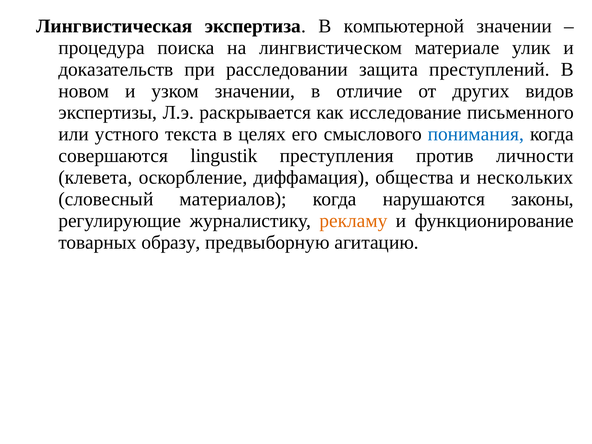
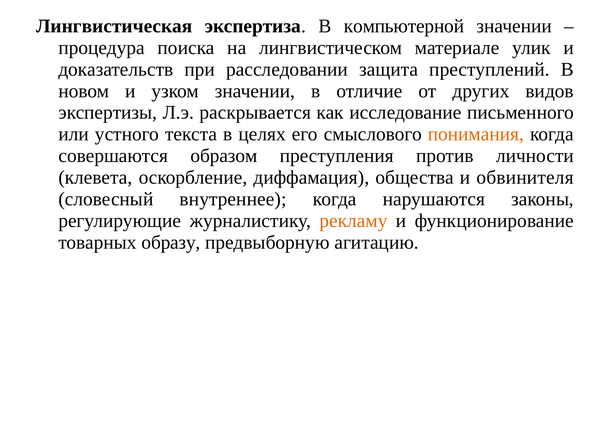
понимания colour: blue -> orange
lingustik: lingustik -> образом
нескольких: нескольких -> обвинителя
материалов: материалов -> внутреннее
